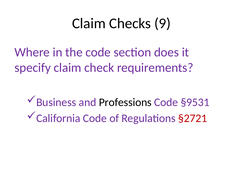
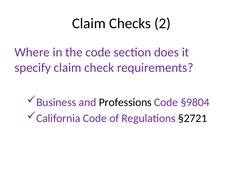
9: 9 -> 2
§9531: §9531 -> §9804
§2721 colour: red -> black
